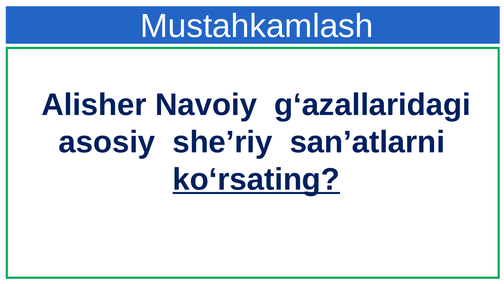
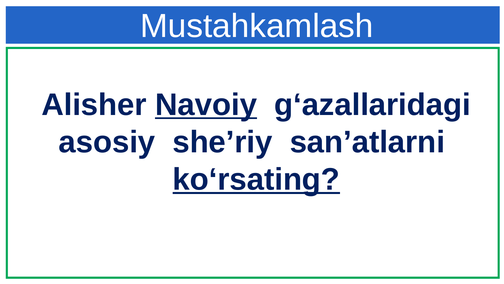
Navoiy underline: none -> present
